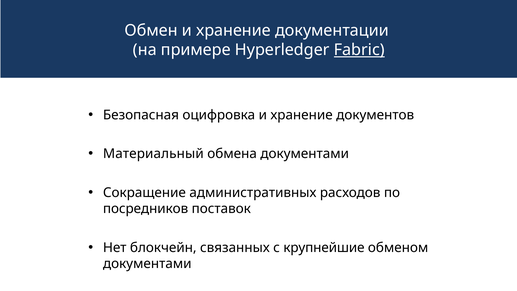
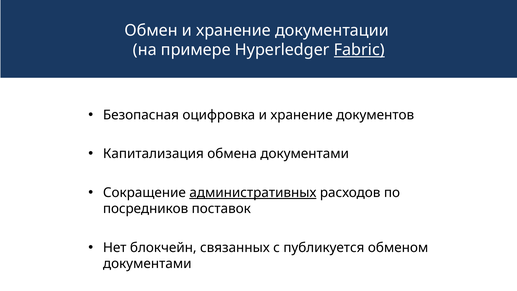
Материальный: Материальный -> Капитализация
административных underline: none -> present
крупнейшие: крупнейшие -> публикуется
